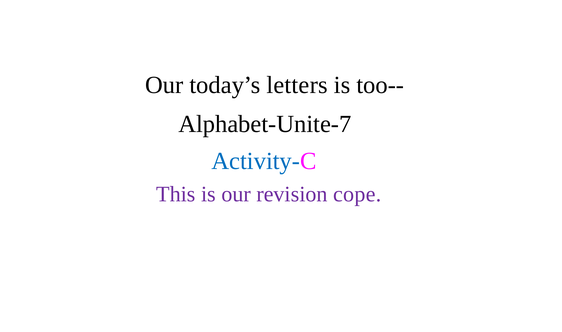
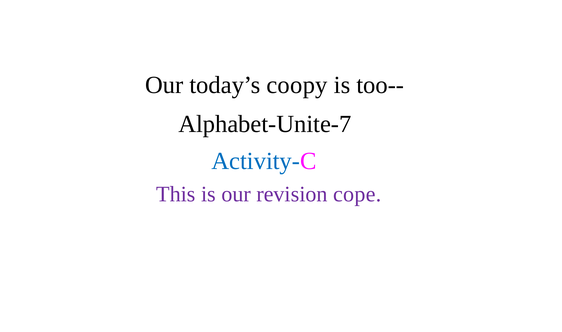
letters: letters -> coopy
